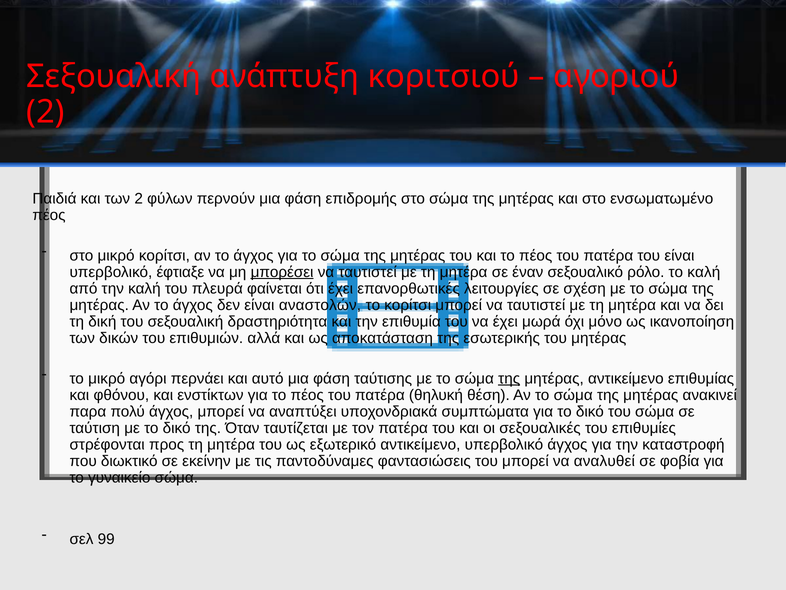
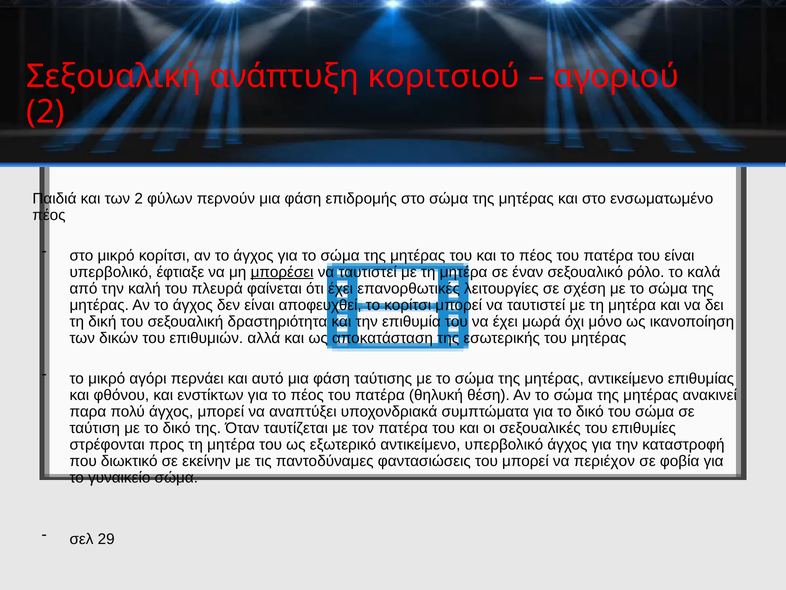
το καλή: καλή -> καλά
αναστολών: αναστολών -> αποφευχθεί
της at (509, 378) underline: present -> none
αναλυθεί: αναλυθεί -> περιέχον
99: 99 -> 29
